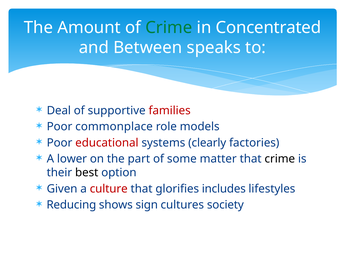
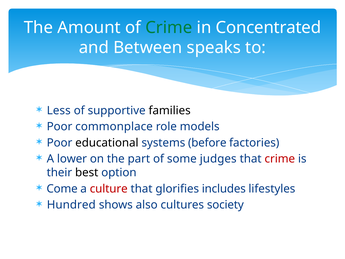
Deal: Deal -> Less
families colour: red -> black
educational colour: red -> black
clearly: clearly -> before
matter: matter -> judges
crime at (280, 159) colour: black -> red
Given: Given -> Come
Reducing: Reducing -> Hundred
sign: sign -> also
